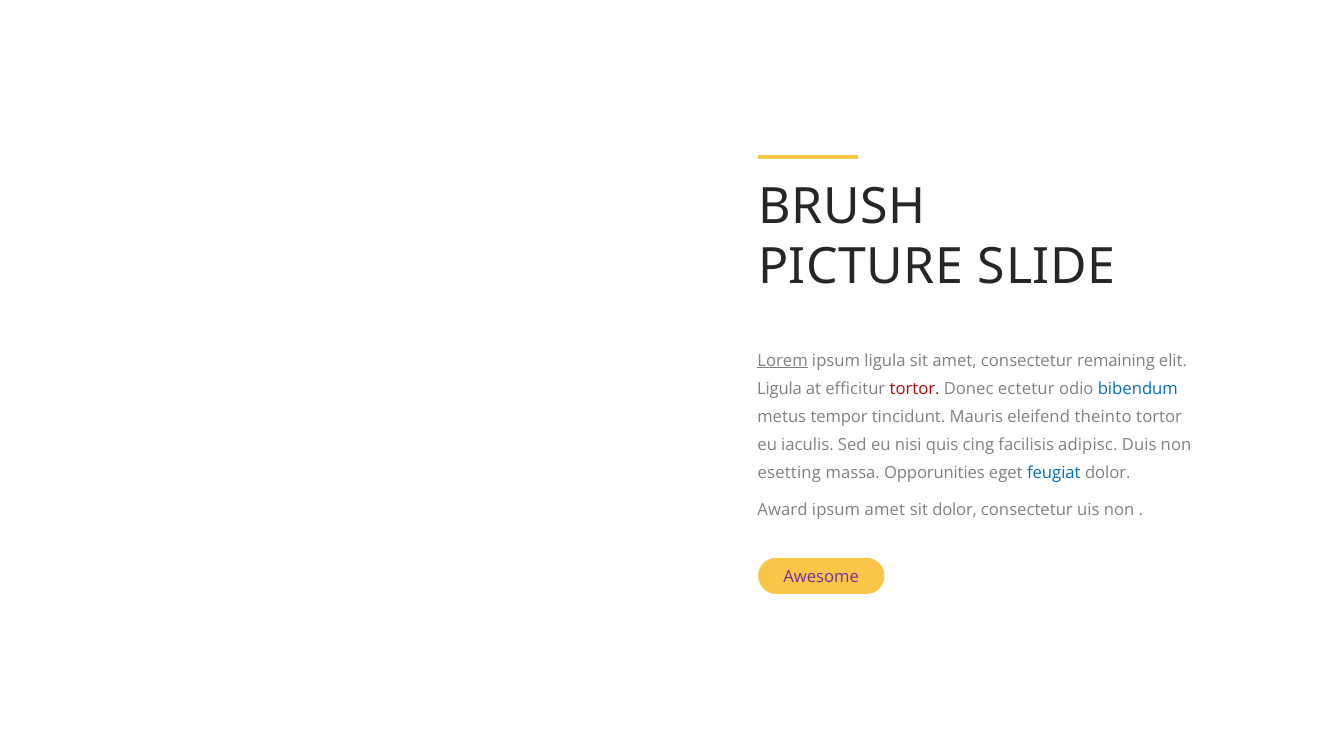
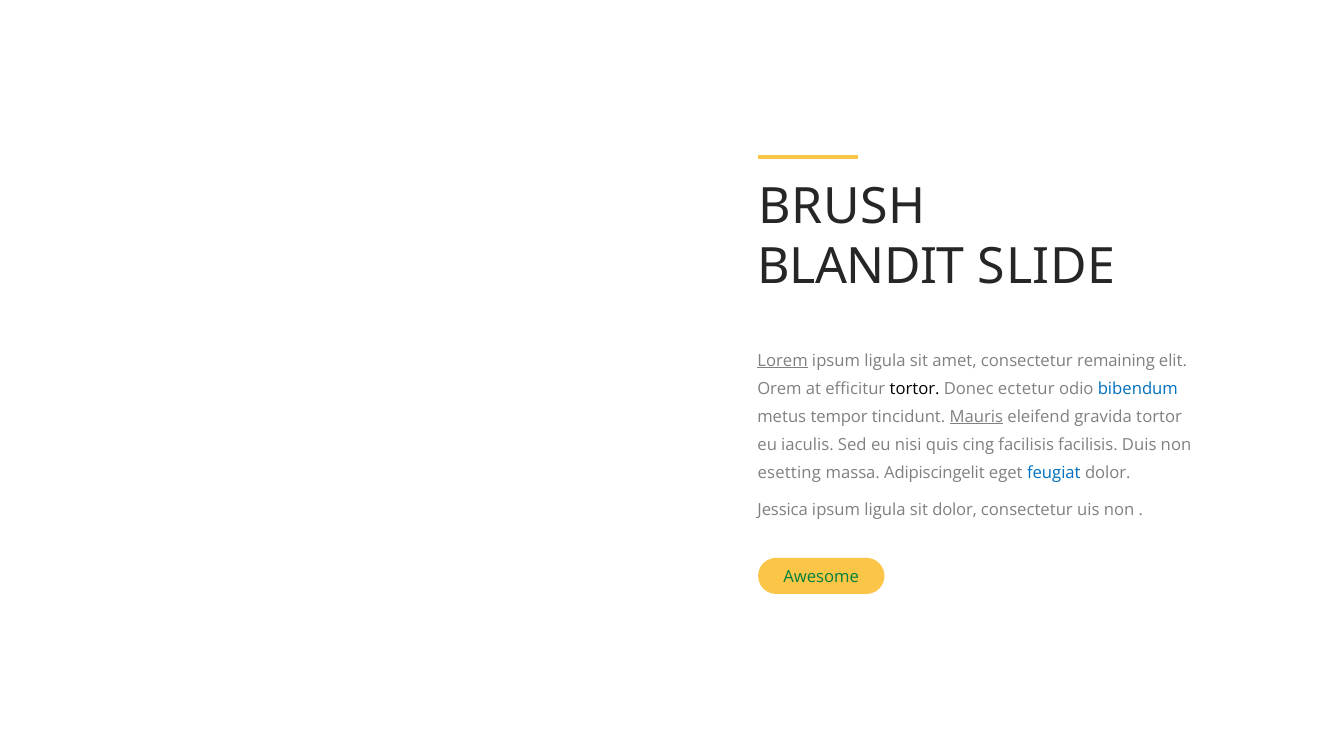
PICTURE: PICTURE -> BLANDIT
Ligula at (780, 389): Ligula -> Orem
tortor at (915, 389) colour: red -> black
Mauris underline: none -> present
theinto: theinto -> gravida
facilisis adipisc: adipisc -> facilisis
Opporunities: Opporunities -> Adipiscingelit
Award: Award -> Jessica
amet at (885, 510): amet -> ligula
Awesome colour: purple -> green
